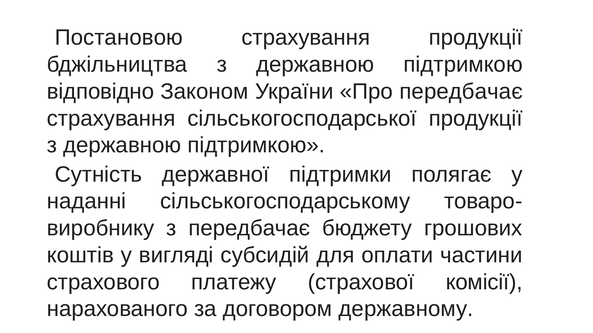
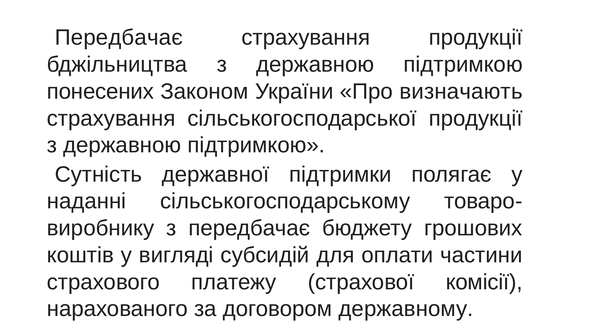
Постановою at (119, 38): Постановою -> Передбачає
відповідно: відповідно -> понесених
Про передбачає: передбачає -> визначають
